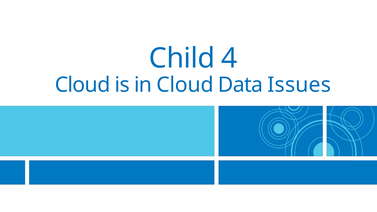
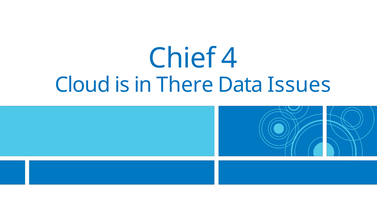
Child: Child -> Chief
in Cloud: Cloud -> There
